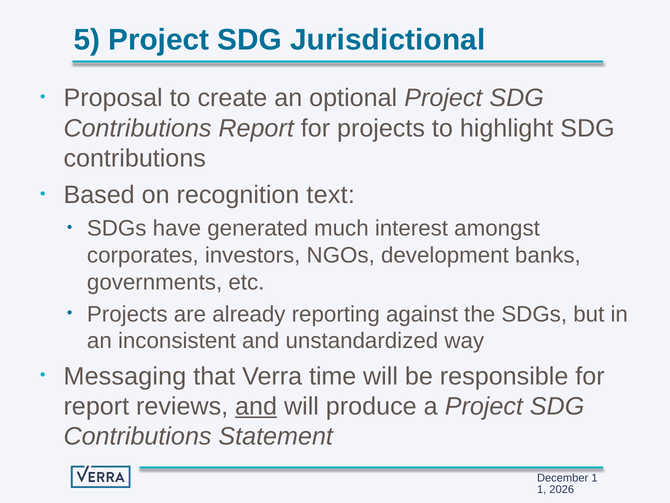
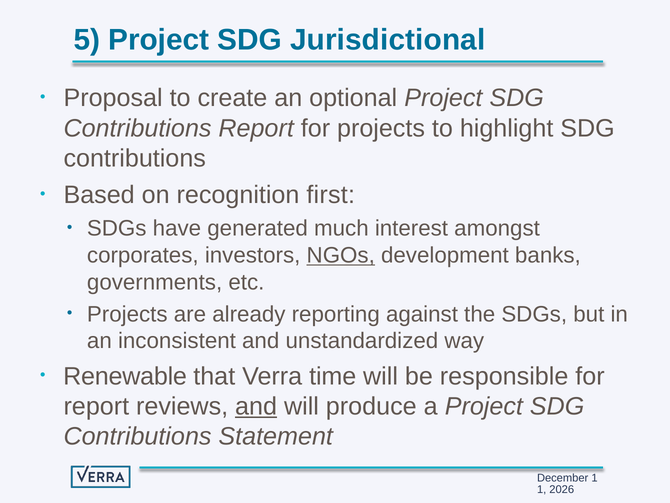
text: text -> first
NGOs underline: none -> present
Messaging: Messaging -> Renewable
